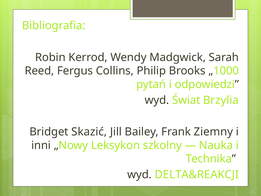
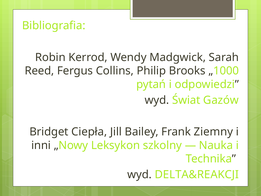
Brzylia: Brzylia -> Gazów
Skazić: Skazić -> Ciepła
